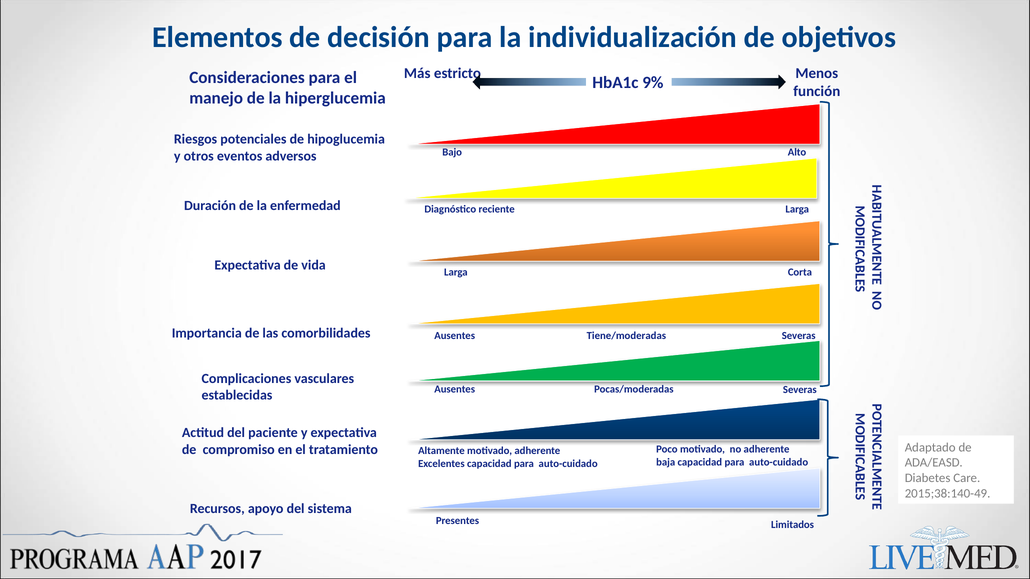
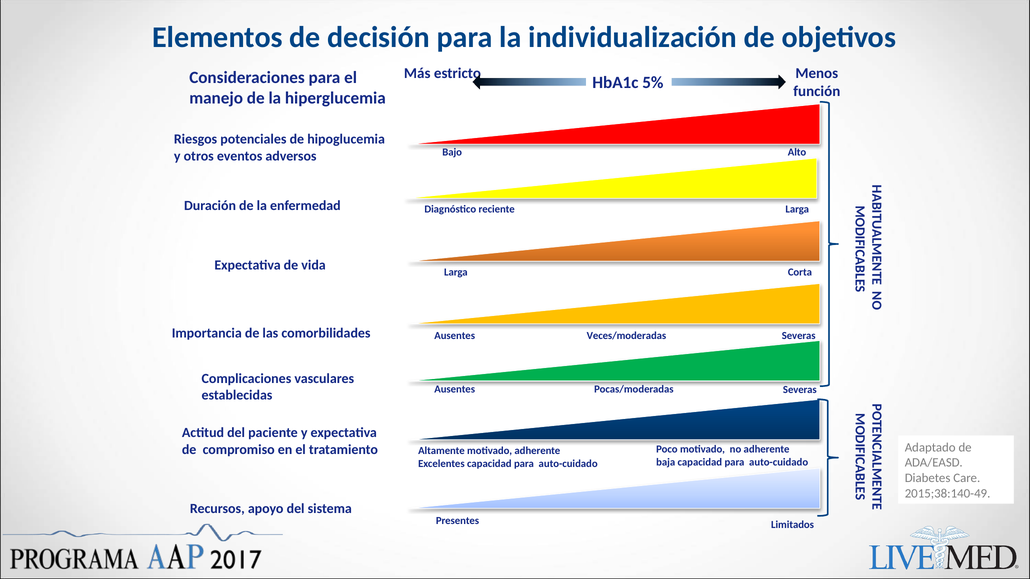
9%: 9% -> 5%
Tiene/moderadas: Tiene/moderadas -> Veces/moderadas
